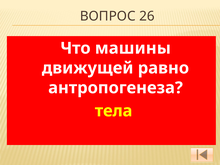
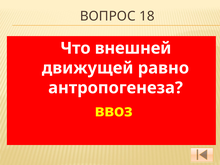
26: 26 -> 18
машины: машины -> внешней
тела: тела -> ввоз
